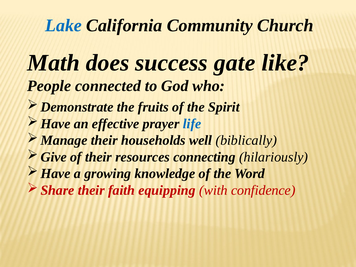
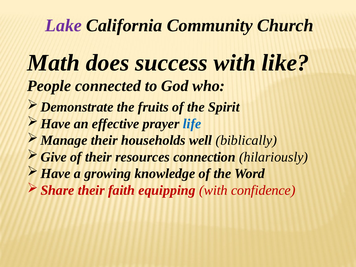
Lake colour: blue -> purple
success gate: gate -> with
connecting: connecting -> connection
